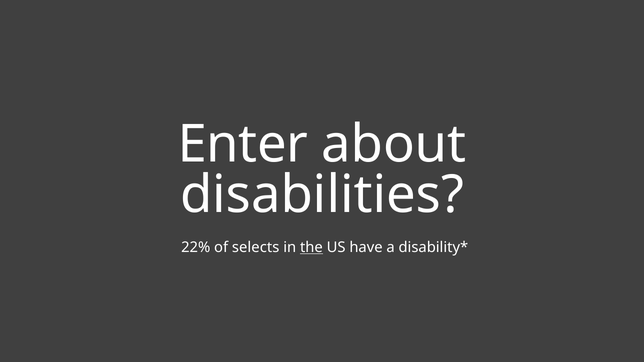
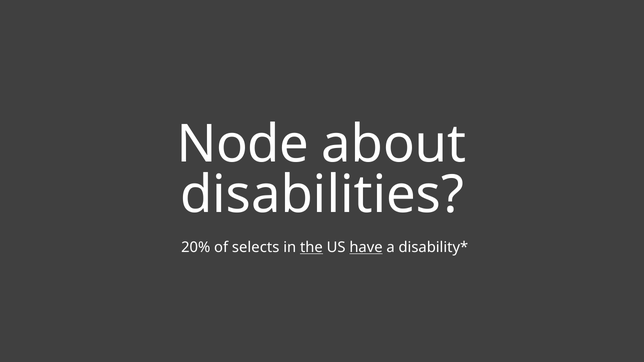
Enter: Enter -> Node
22%: 22% -> 20%
have underline: none -> present
